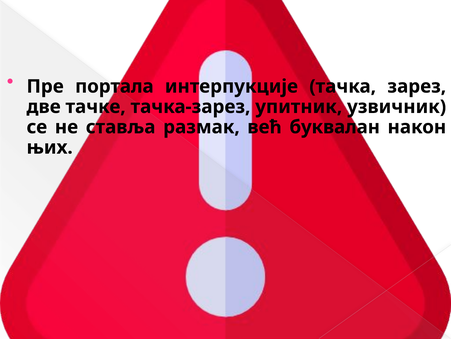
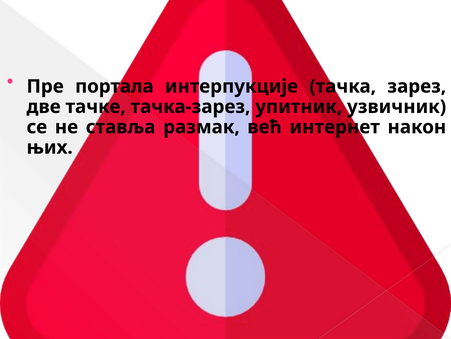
буквалан: буквалан -> интернет
